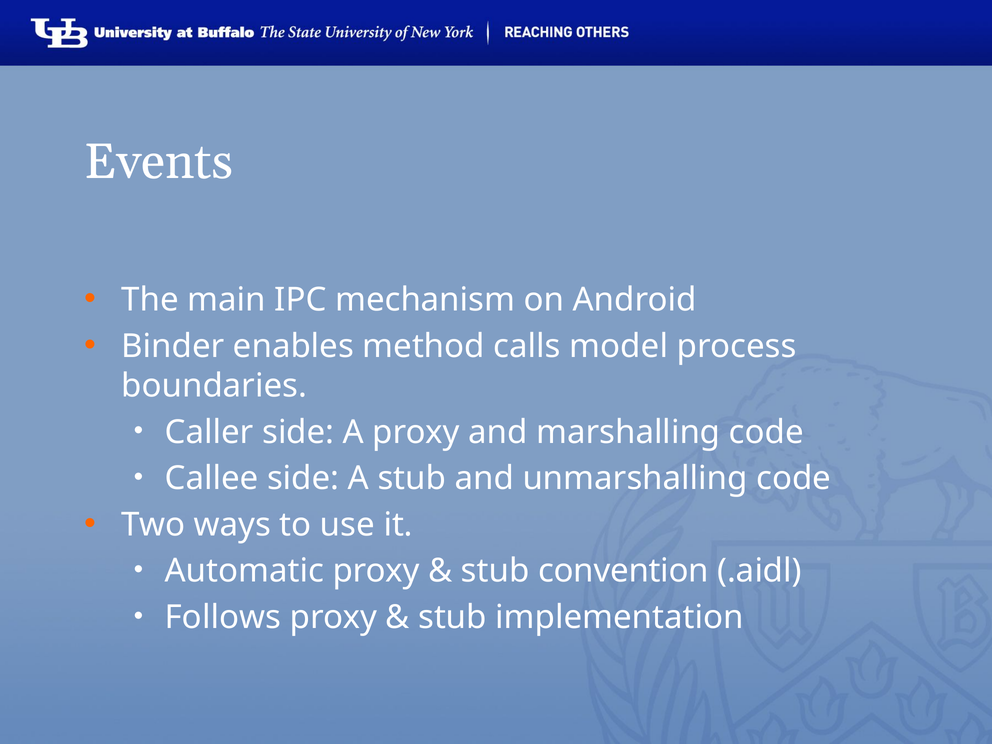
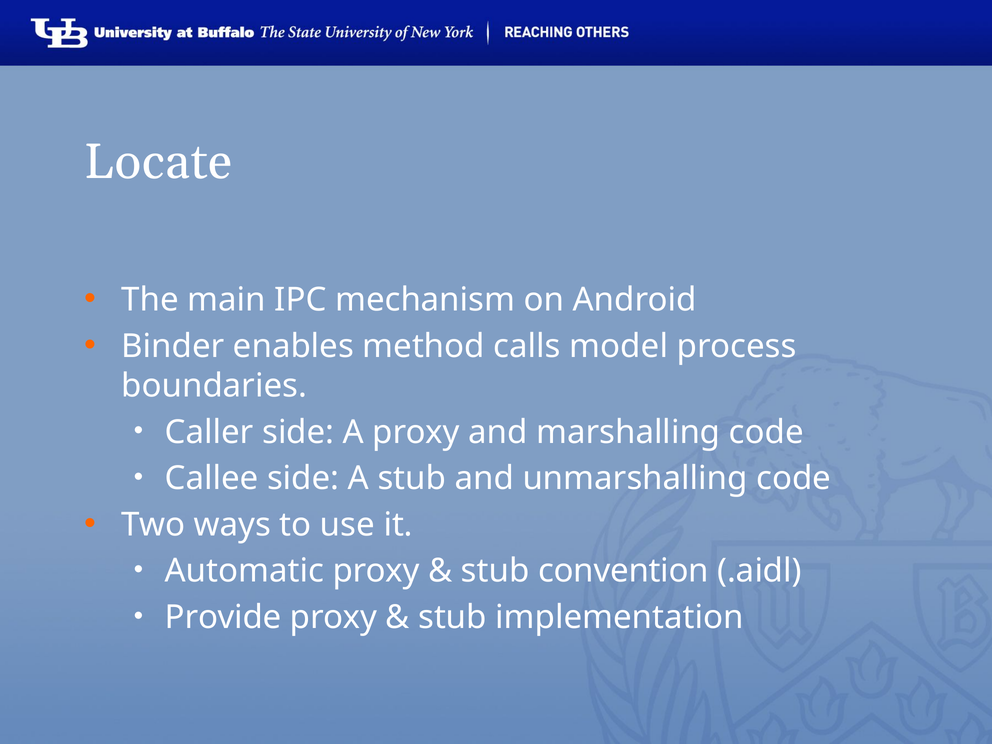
Events: Events -> Locate
Follows: Follows -> Provide
